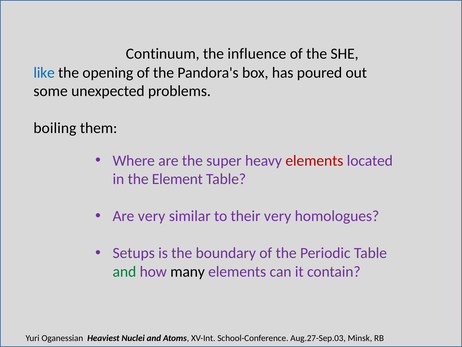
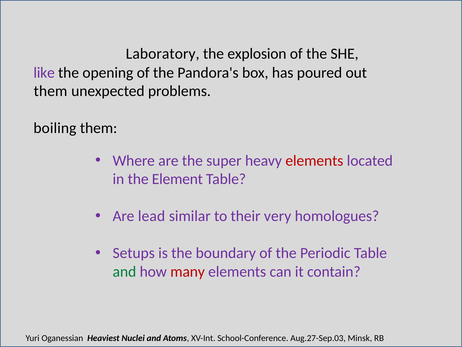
Continuum: Continuum -> Laboratory
influence: influence -> explosion
like colour: blue -> purple
some at (51, 91): some -> them
Are very: very -> lead
many colour: black -> red
